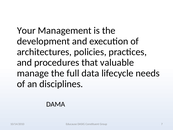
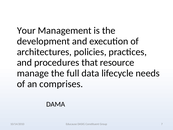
valuable: valuable -> resource
disciplines: disciplines -> comprises
